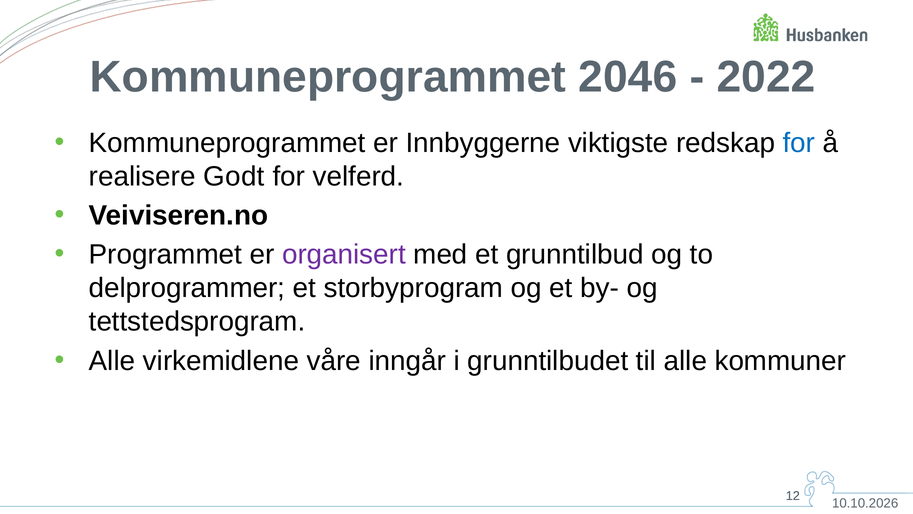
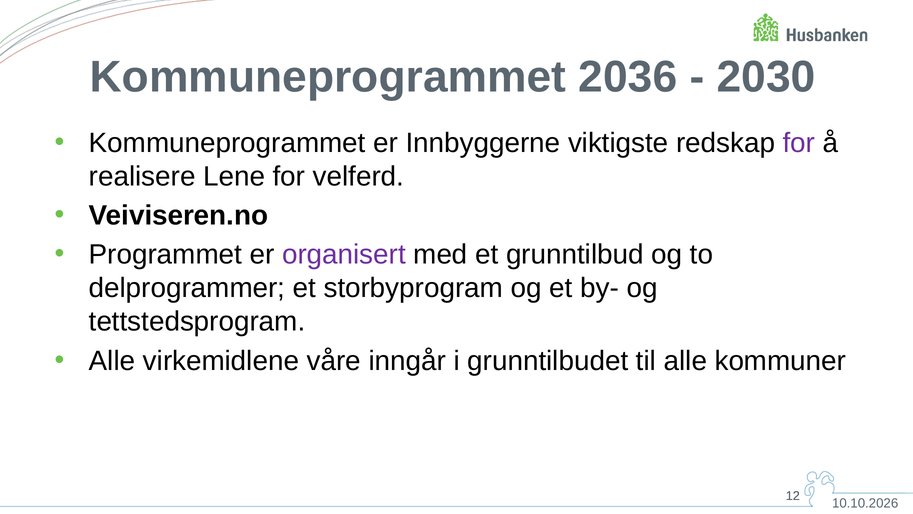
2046: 2046 -> 2036
2022: 2022 -> 2030
for at (799, 143) colour: blue -> purple
Godt: Godt -> Lene
